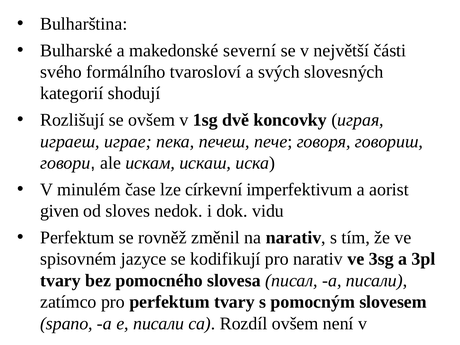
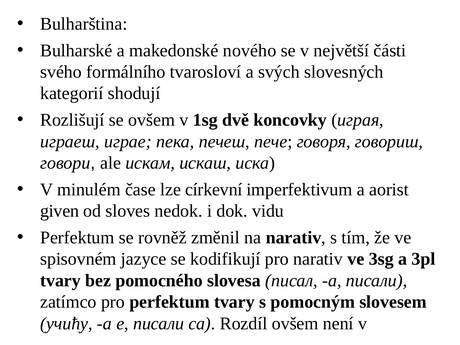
severní: severní -> nového
spano: spano -> учићу
